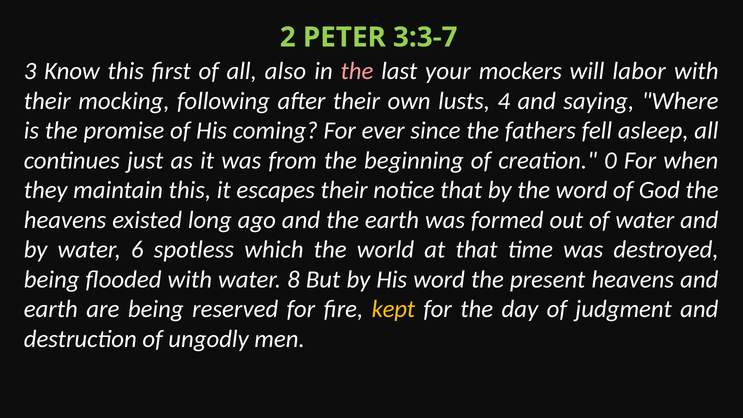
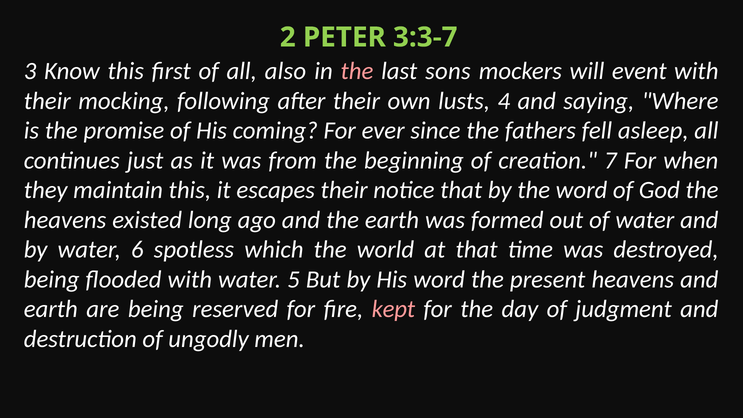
your: your -> sons
labor: labor -> event
0: 0 -> 7
8: 8 -> 5
kept colour: yellow -> pink
